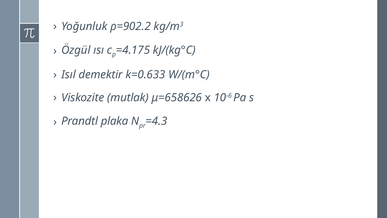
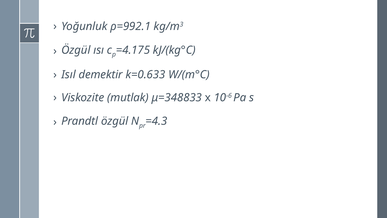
ρ=902.2: ρ=902.2 -> ρ=992.1
μ=658626: μ=658626 -> μ=348833
Prandtl plaka: plaka -> özgül
